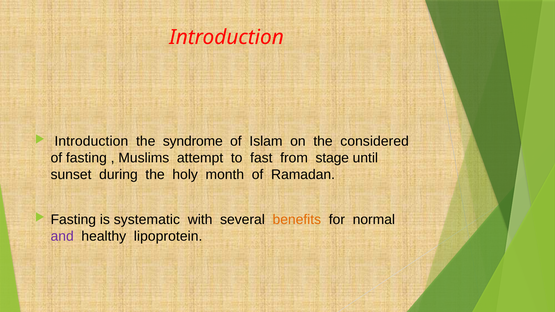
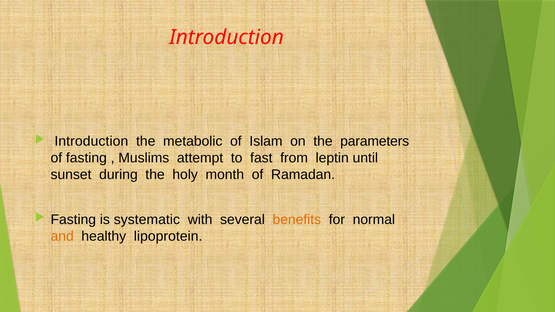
syndrome: syndrome -> metabolic
considered: considered -> parameters
stage: stage -> leptin
and colour: purple -> orange
